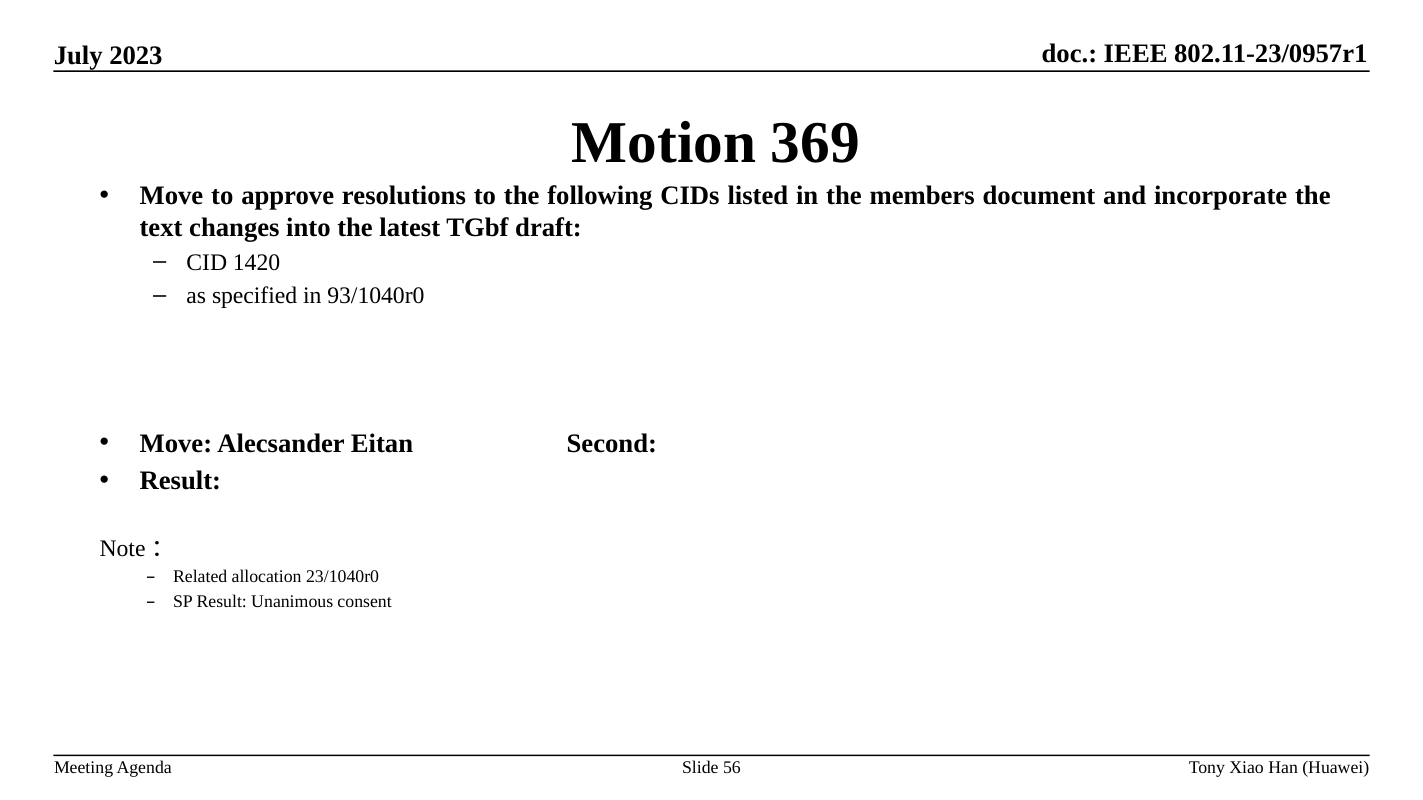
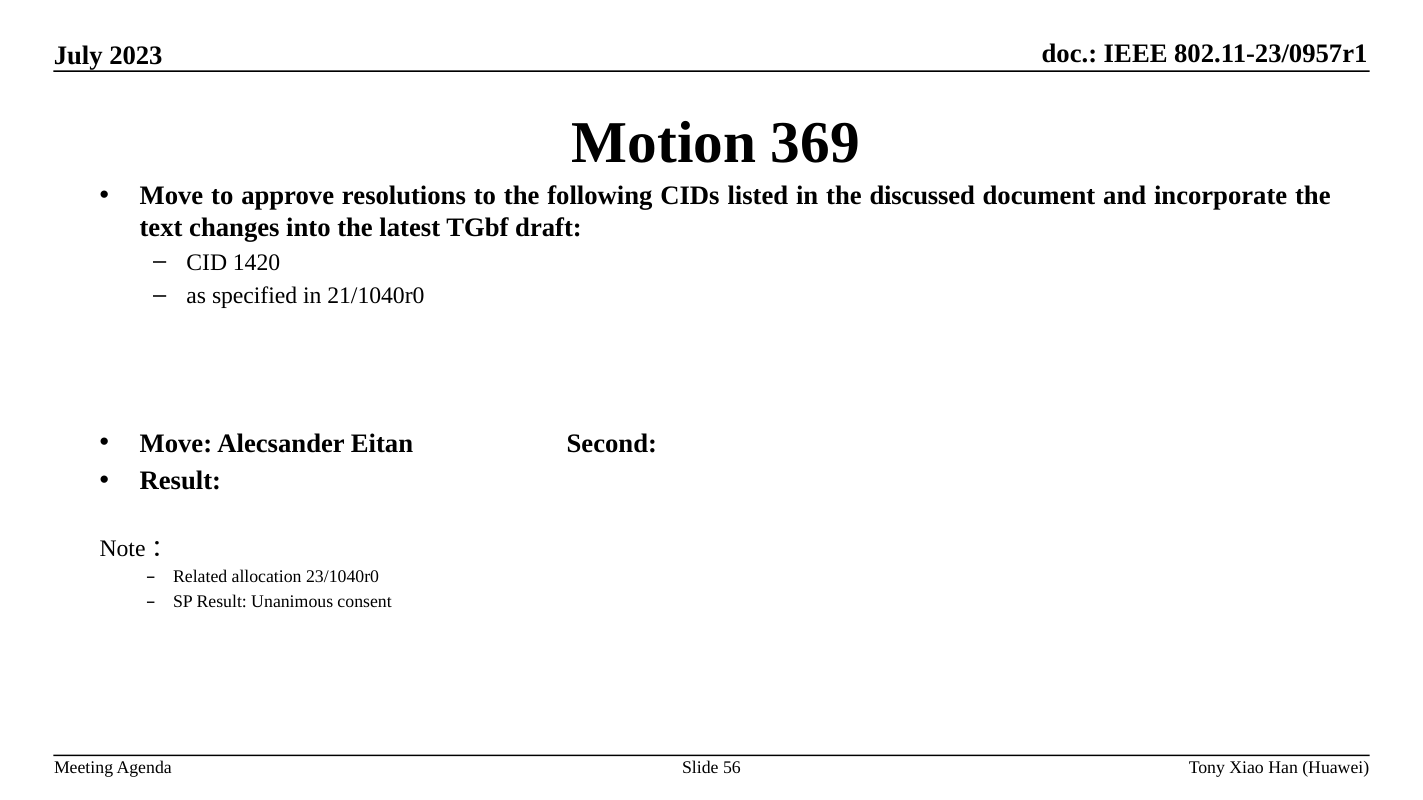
members: members -> discussed
93/1040r0: 93/1040r0 -> 21/1040r0
